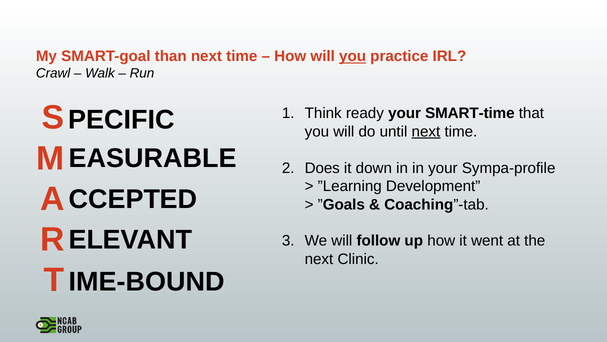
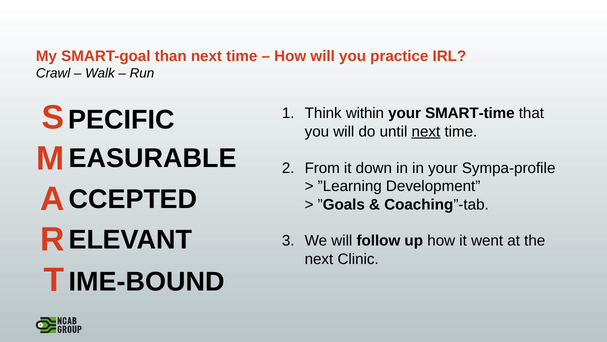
you at (353, 56) underline: present -> none
ready: ready -> within
Does: Does -> From
